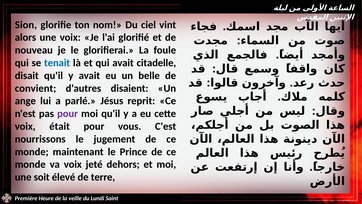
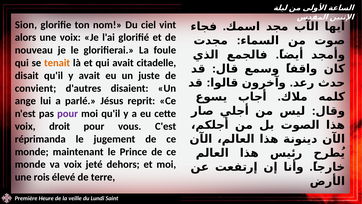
tenait colour: blue -> orange
belle: belle -> juste
était: était -> droit
nourrissons: nourrissons -> réprimanda
soit: soit -> rois
